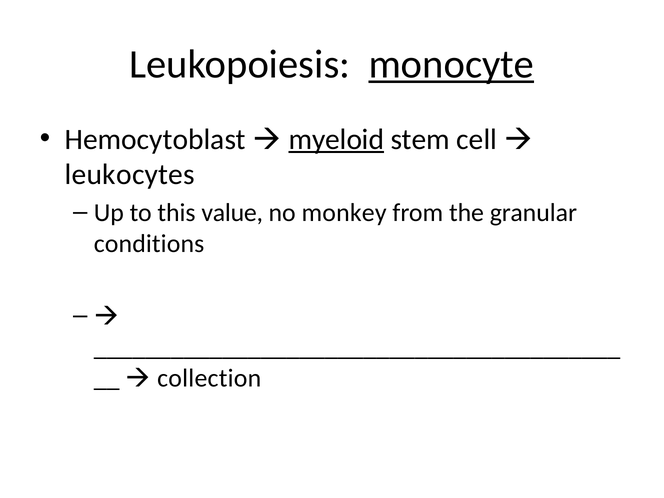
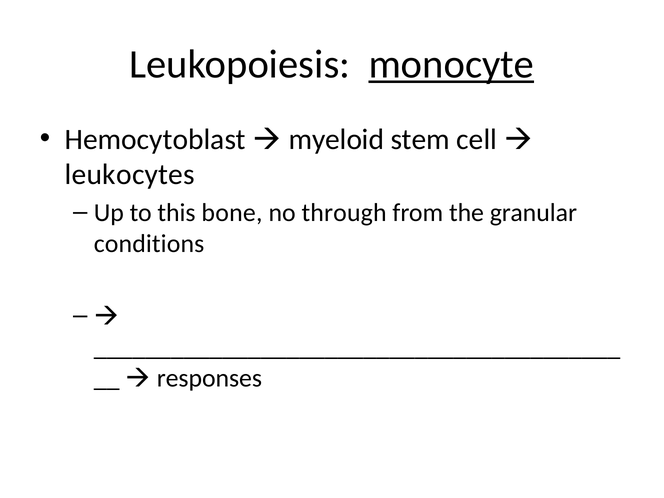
myeloid underline: present -> none
value: value -> bone
monkey: monkey -> through
collection: collection -> responses
